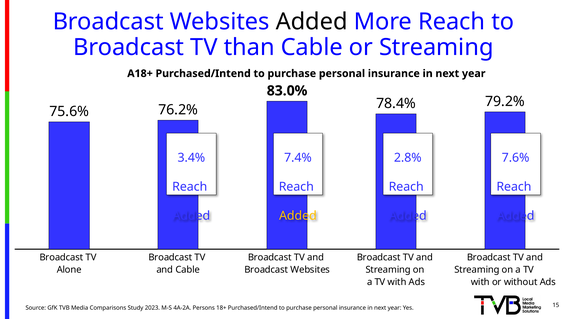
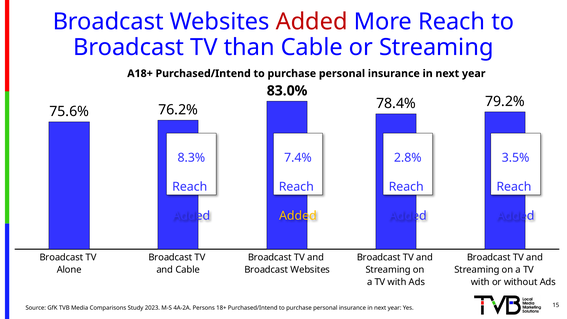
Added at (312, 22) colour: black -> red
3.4%: 3.4% -> 8.3%
7.6%: 7.6% -> 3.5%
